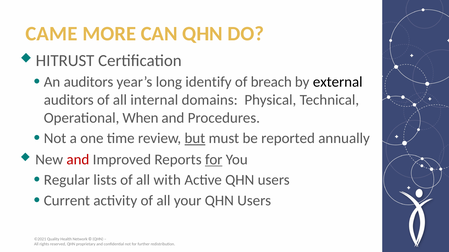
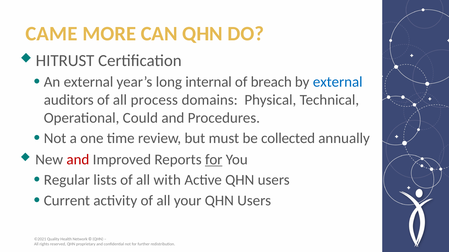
An auditors: auditors -> external
identify: identify -> internal
external at (338, 82) colour: black -> blue
internal: internal -> process
When: When -> Could
but underline: present -> none
reported: reported -> collected
